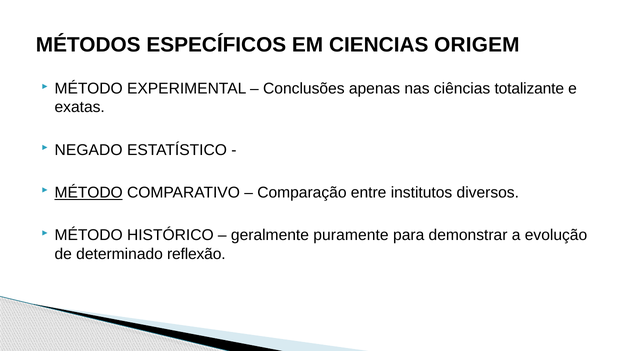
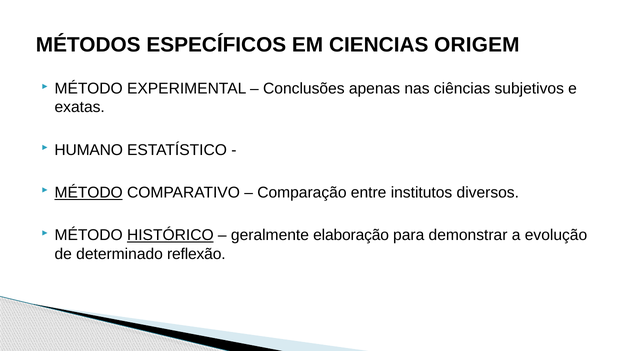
totalizante: totalizante -> subjetivos
NEGADO: NEGADO -> HUMANO
HISTÓRICO underline: none -> present
puramente: puramente -> elaboração
